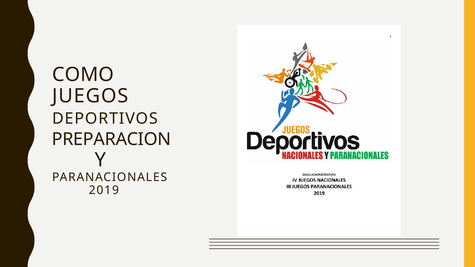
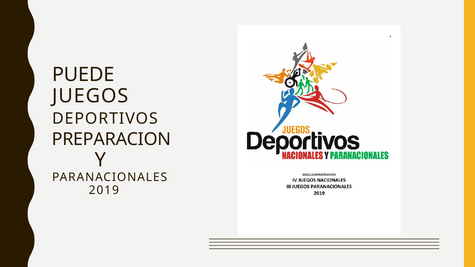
COMO: COMO -> PUEDE
